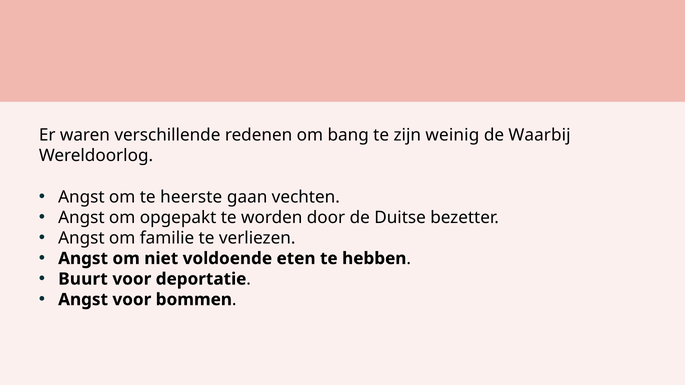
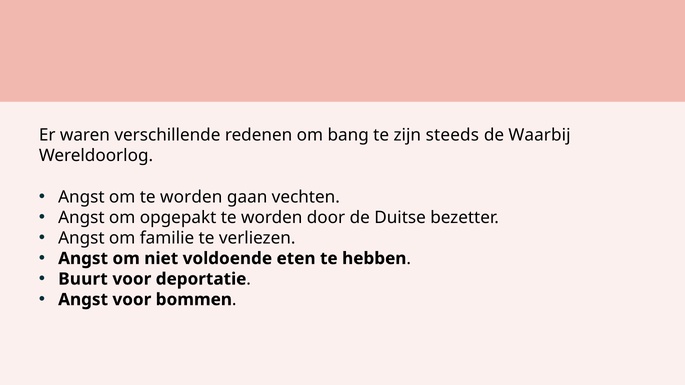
weinig: weinig -> steeds
om te heerste: heerste -> worden
